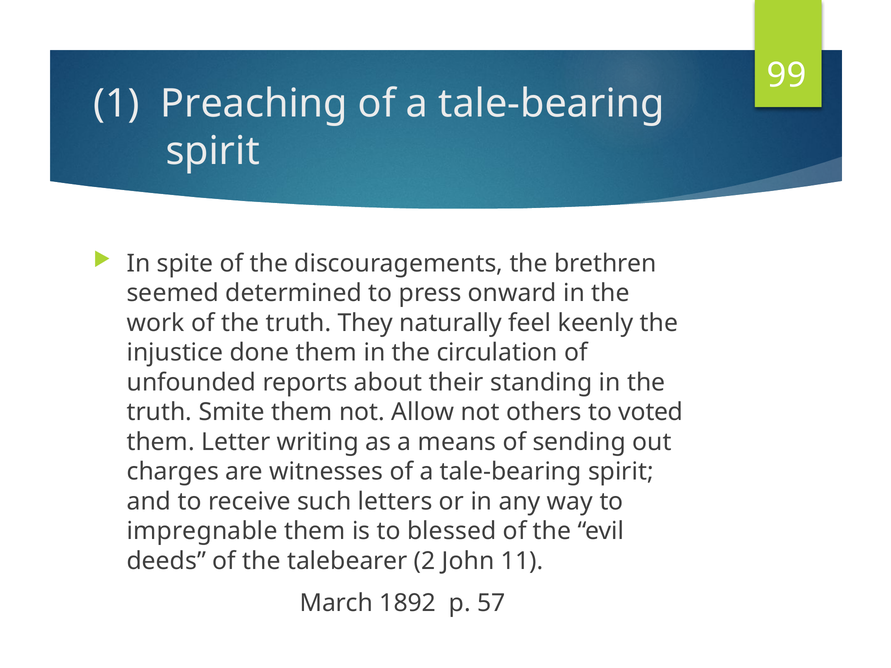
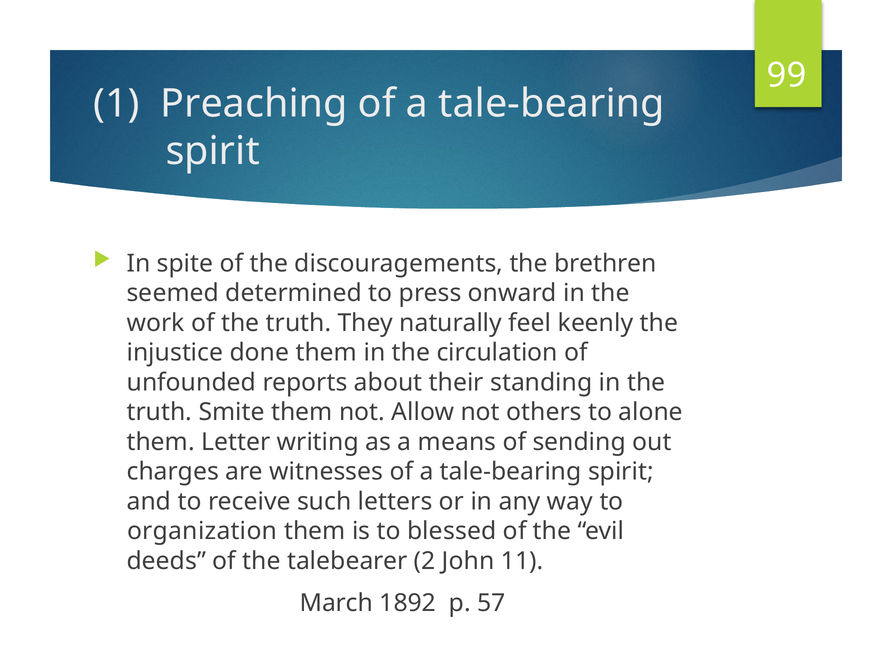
voted: voted -> alone
impregnable: impregnable -> organization
